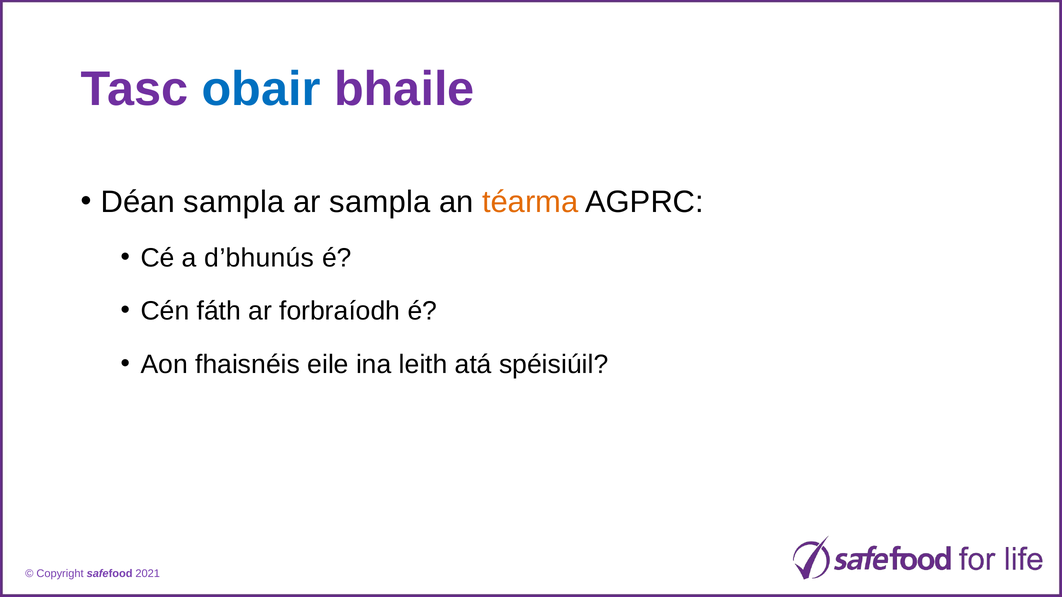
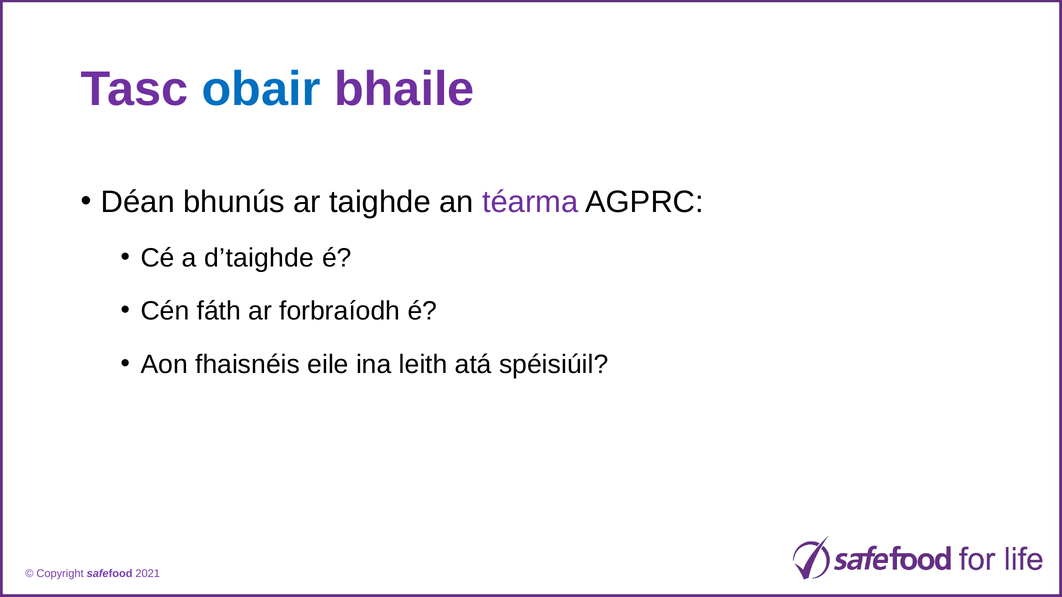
Déan sampla: sampla -> bhunús
ar sampla: sampla -> taighde
téarma colour: orange -> purple
d’bhunús: d’bhunús -> d’taighde
